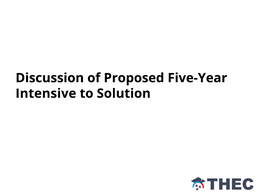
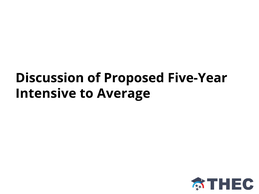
Solution: Solution -> Average
